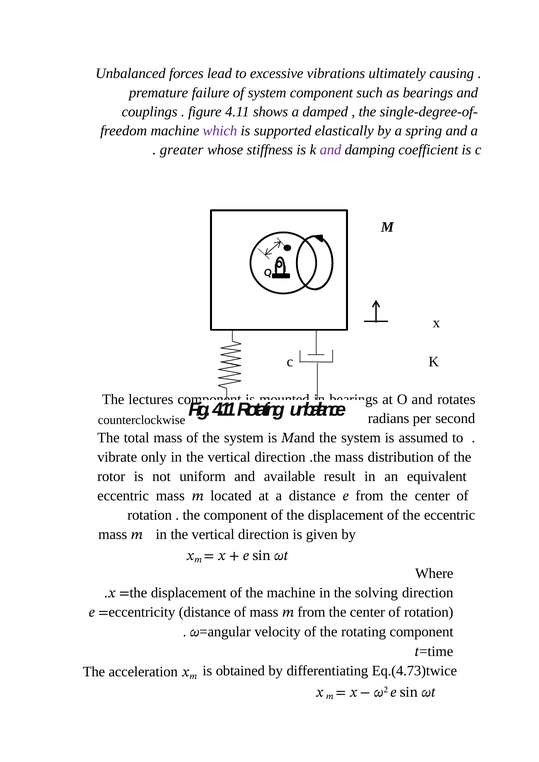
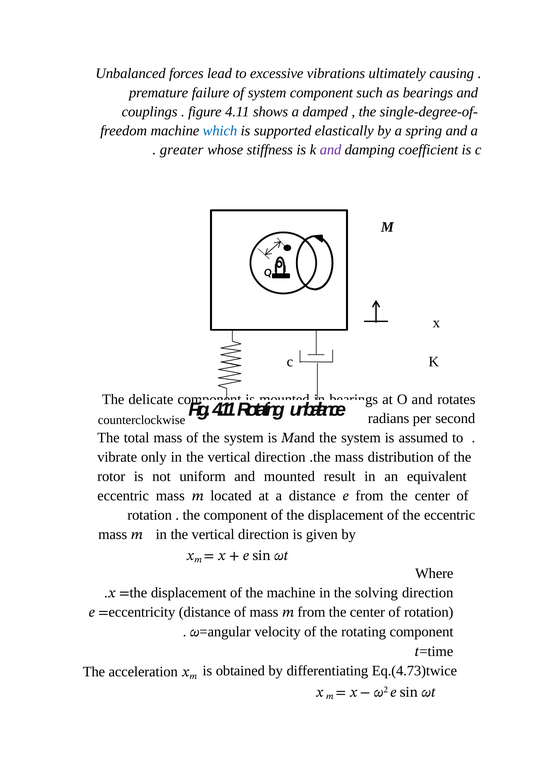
which colour: purple -> blue
lectures: lectures -> delicate
and available: available -> mounted
